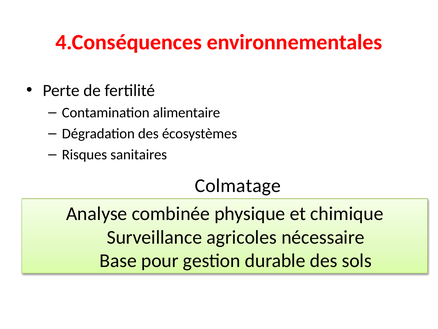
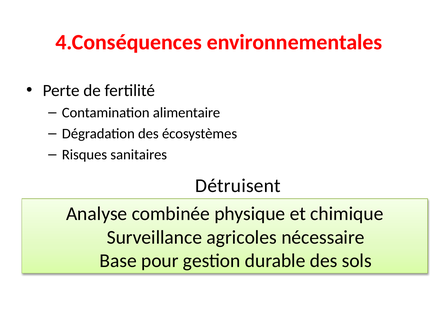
Colmatage: Colmatage -> Détruisent
